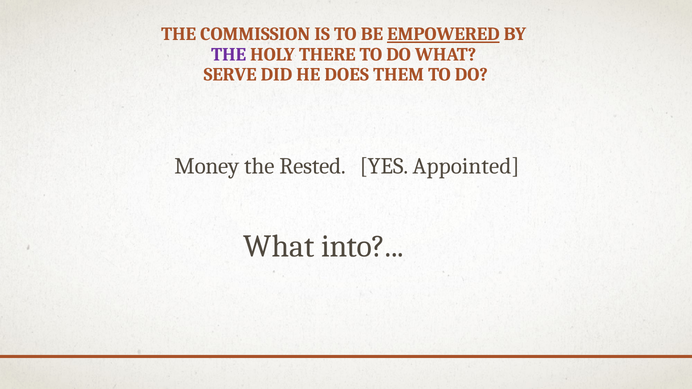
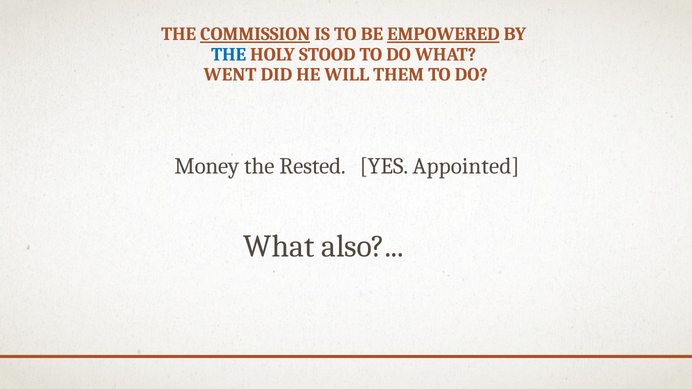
COMMISSION underline: none -> present
THE at (229, 54) colour: purple -> blue
THERE: THERE -> STOOD
SERVE: SERVE -> WENT
DOES: DOES -> WILL
into: into -> also
